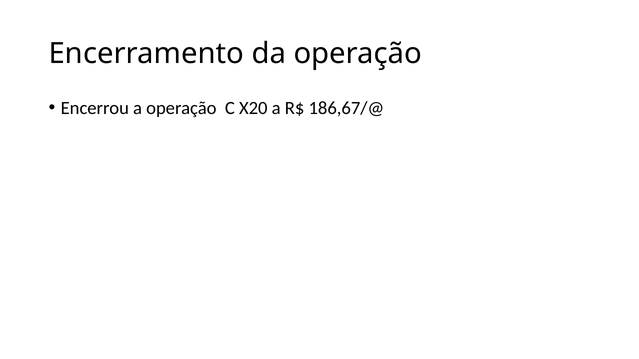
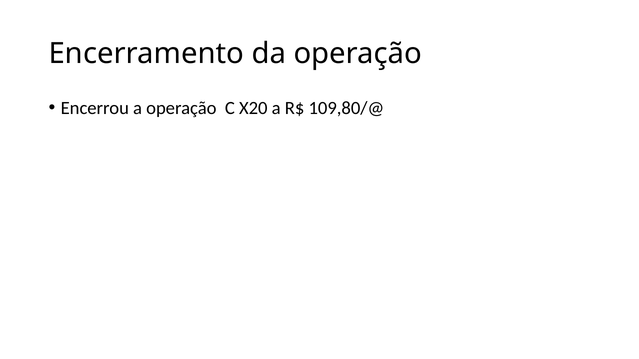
186,67/@: 186,67/@ -> 109,80/@
